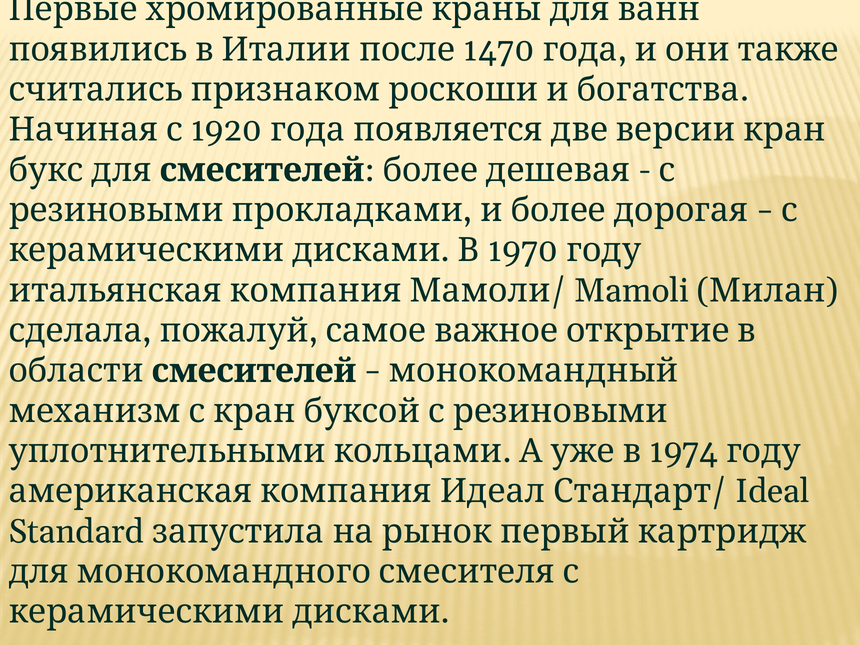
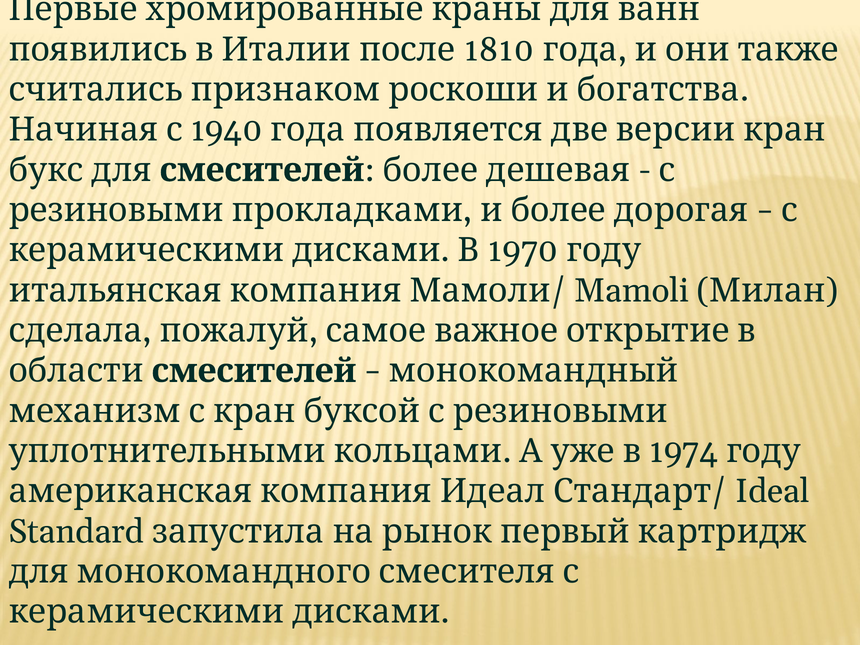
1470: 1470 -> 1810
1920: 1920 -> 1940
